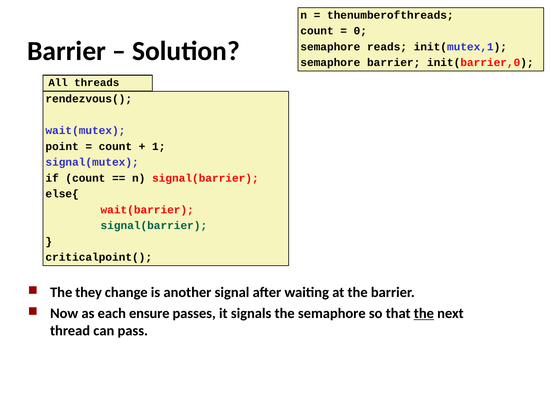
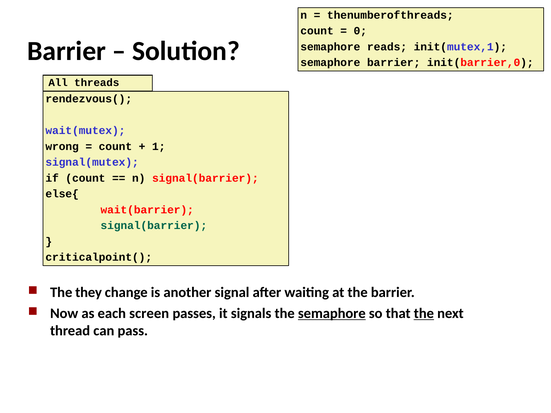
point: point -> wrong
ensure: ensure -> screen
semaphore at (332, 314) underline: none -> present
